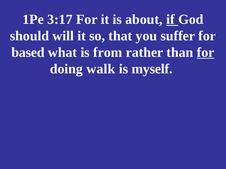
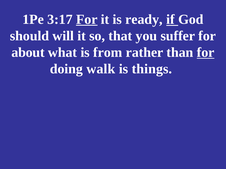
For at (87, 19) underline: none -> present
about: about -> ready
based: based -> about
myself: myself -> things
